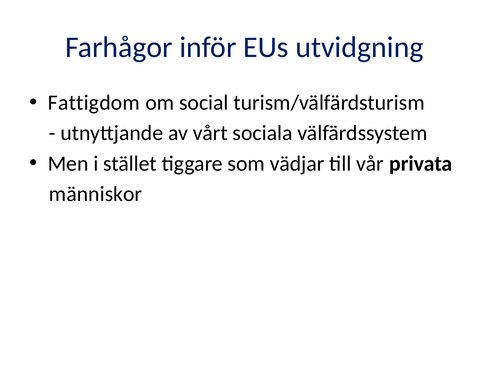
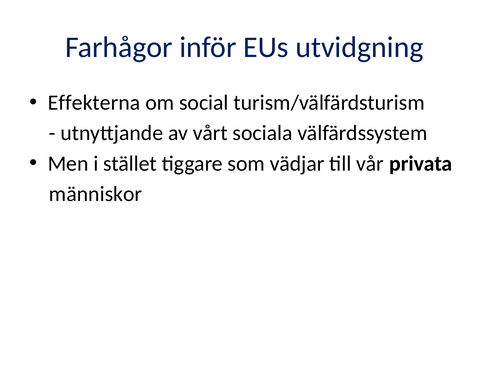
Fattigdom: Fattigdom -> Effekterna
